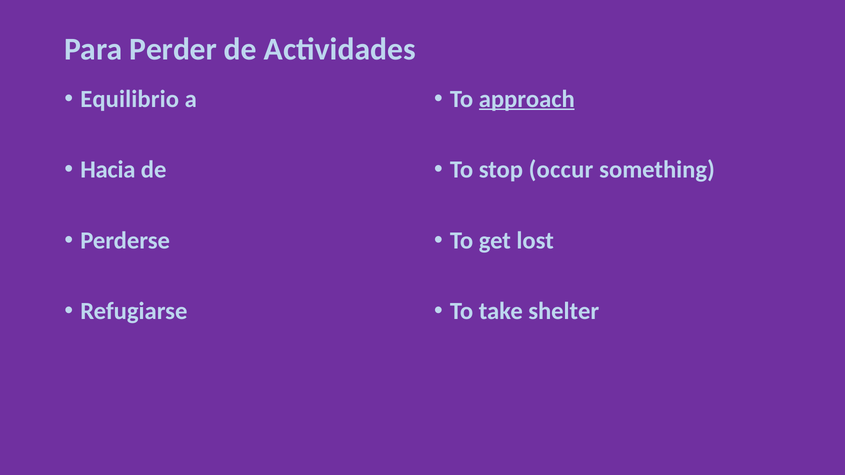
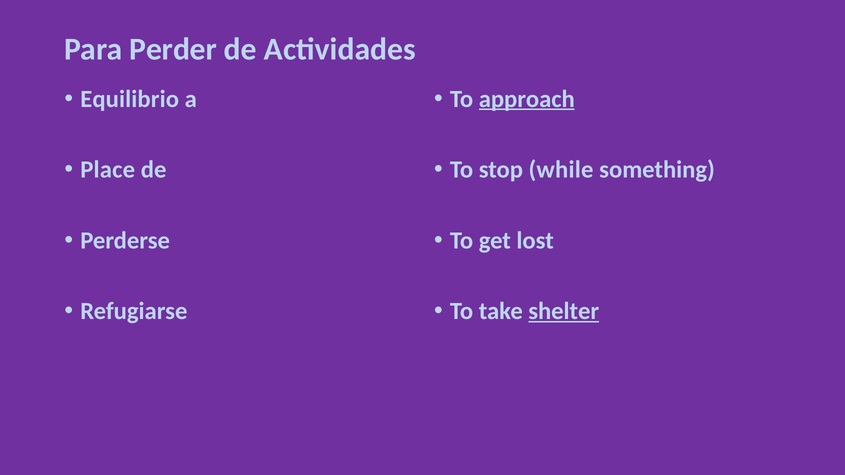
Hacia: Hacia -> Place
occur: occur -> while
shelter underline: none -> present
